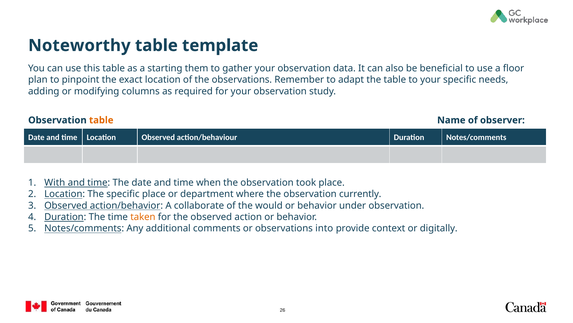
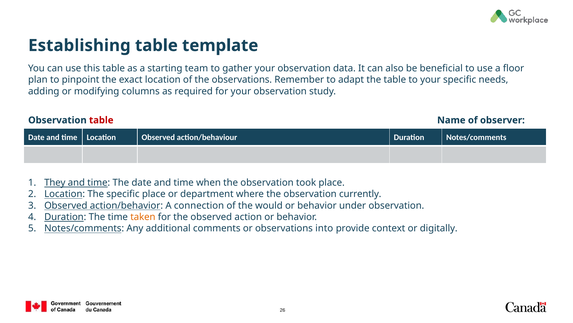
Noteworthy: Noteworthy -> Establishing
them: them -> team
table at (101, 120) colour: orange -> red
With: With -> They
collaborate: collaborate -> connection
